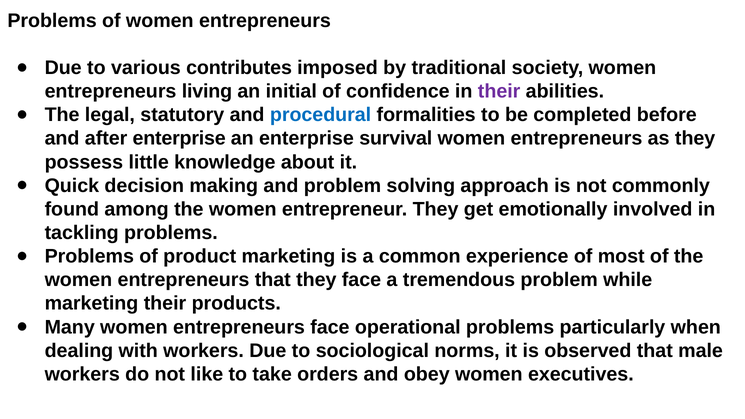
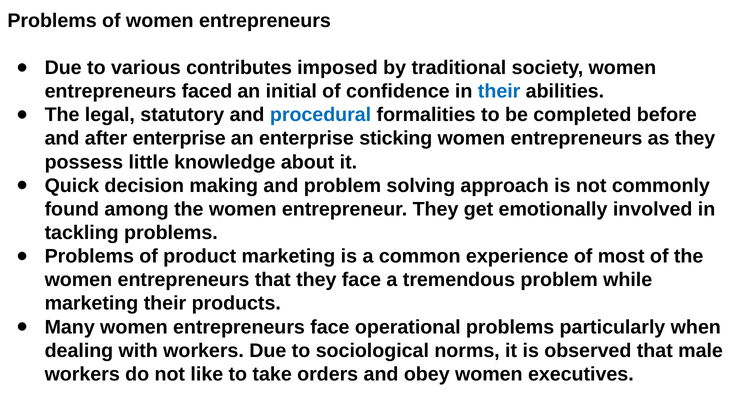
living: living -> faced
their at (499, 91) colour: purple -> blue
survival: survival -> sticking
